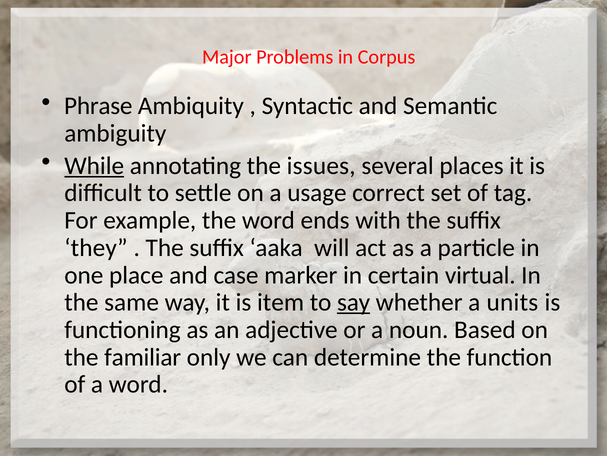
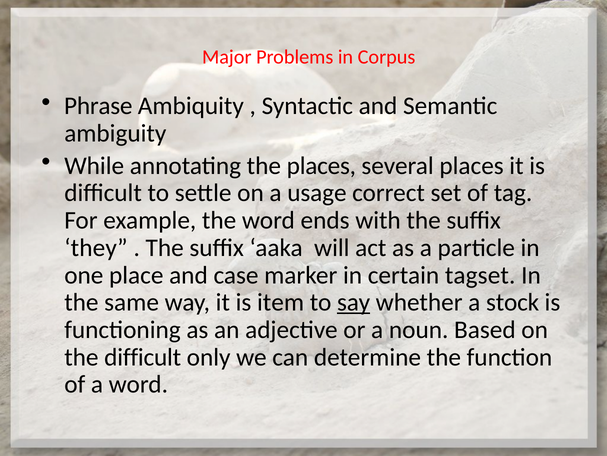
While underline: present -> none
the issues: issues -> places
virtual: virtual -> tagset
units: units -> stock
the familiar: familiar -> difficult
